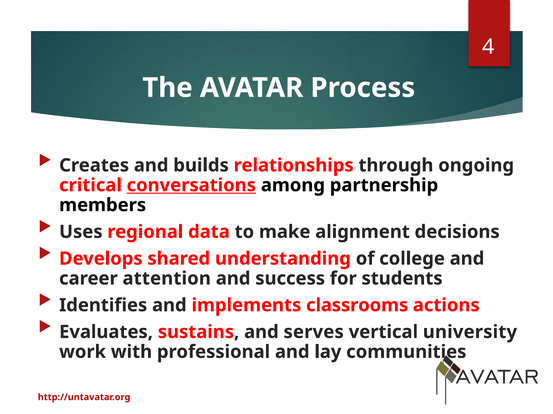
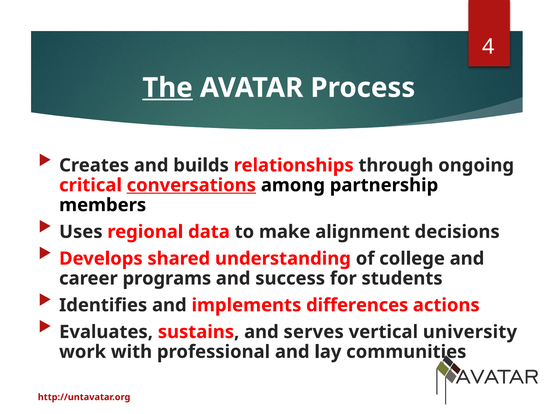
The underline: none -> present
attention: attention -> programs
classrooms: classrooms -> differences
